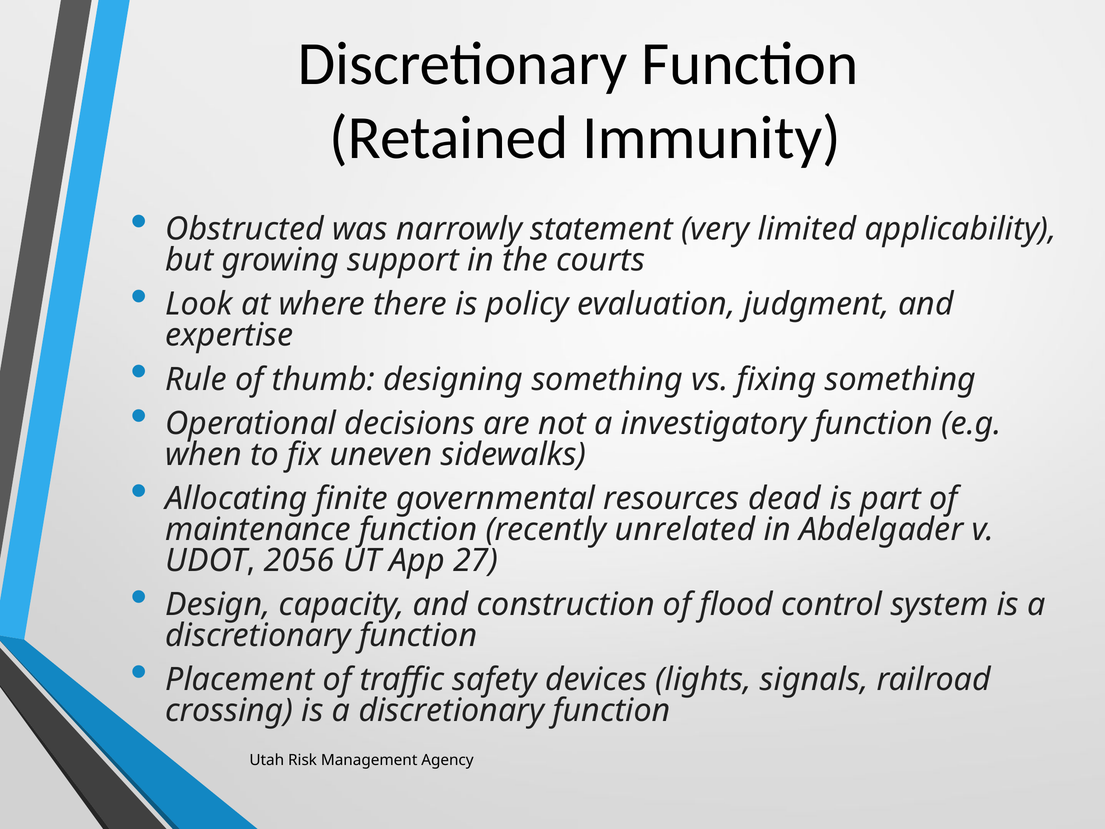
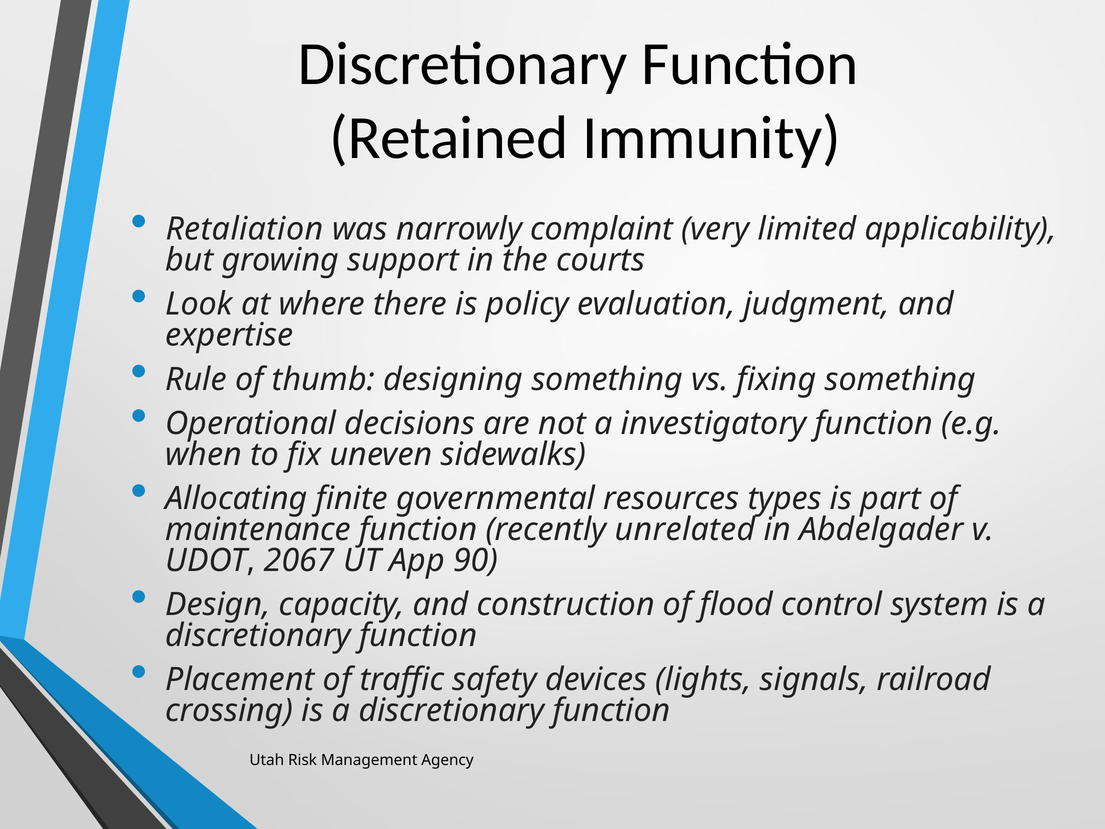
Obstructed: Obstructed -> Retaliation
statement: statement -> complaint
dead: dead -> types
2056: 2056 -> 2067
27: 27 -> 90
